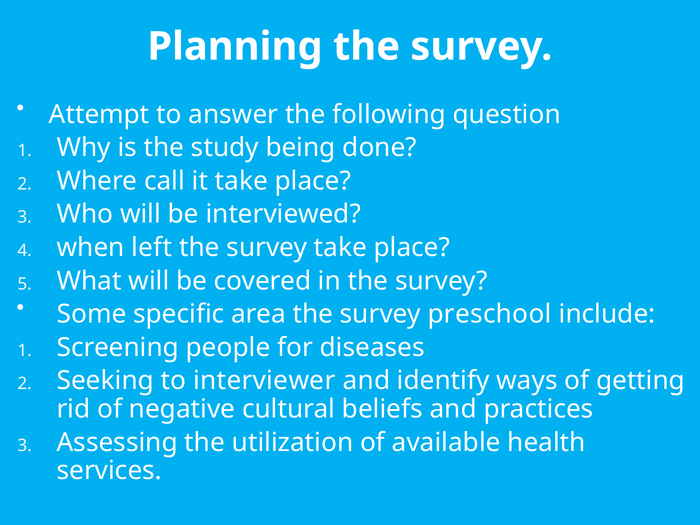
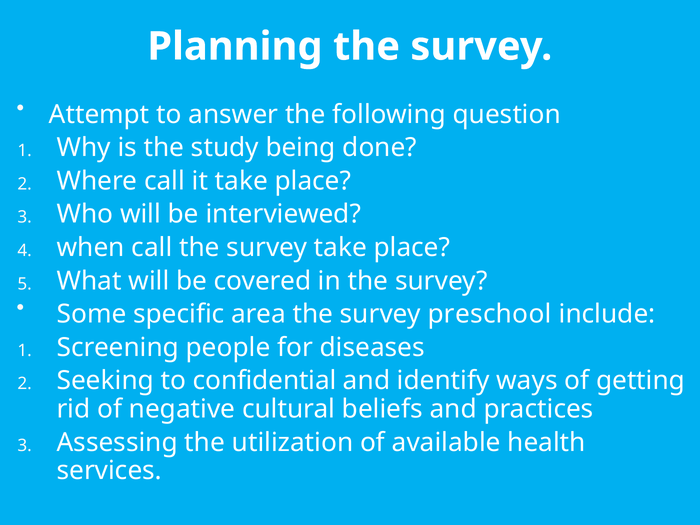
when left: left -> call
interviewer: interviewer -> confidential
